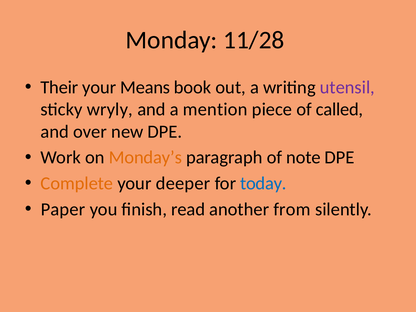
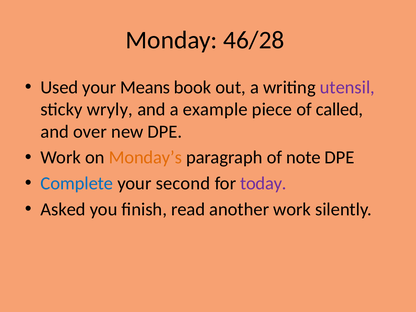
11/28: 11/28 -> 46/28
Their: Their -> Used
mention: mention -> example
Complete colour: orange -> blue
deeper: deeper -> second
today colour: blue -> purple
Paper: Paper -> Asked
another from: from -> work
